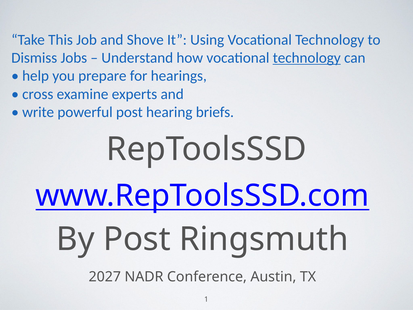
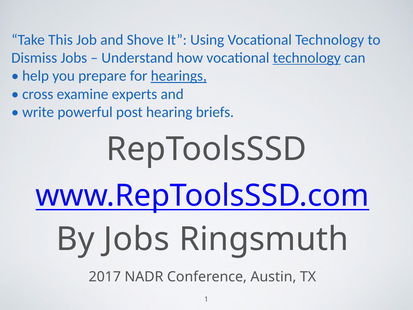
hearings underline: none -> present
By Post: Post -> Jobs
2027: 2027 -> 2017
